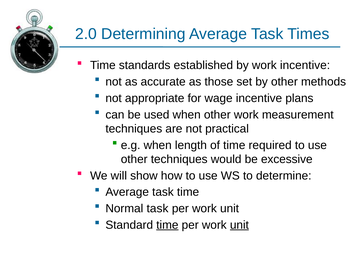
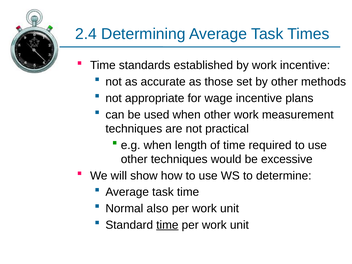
2.0: 2.0 -> 2.4
Normal task: task -> also
unit at (239, 225) underline: present -> none
